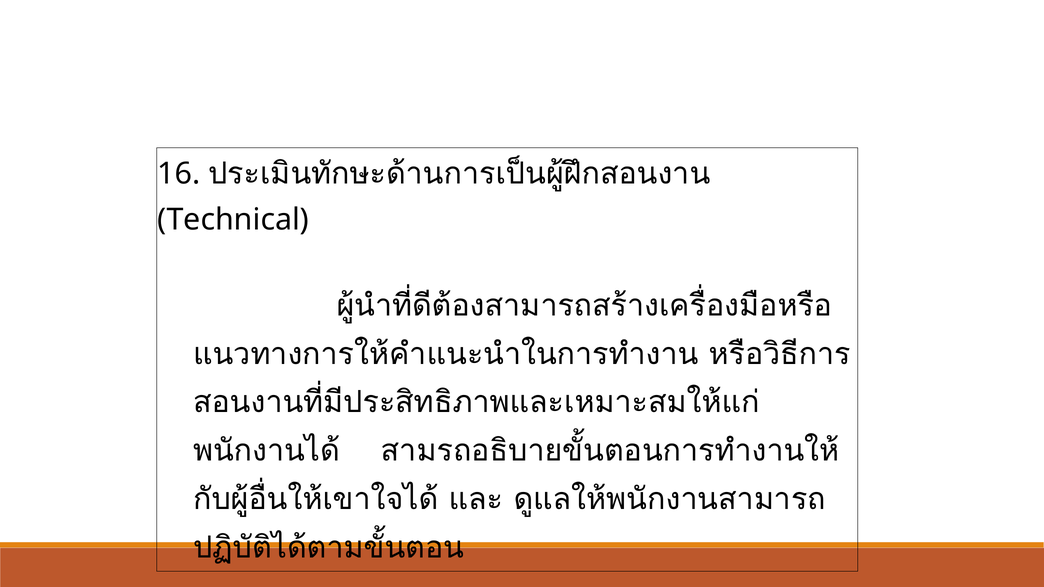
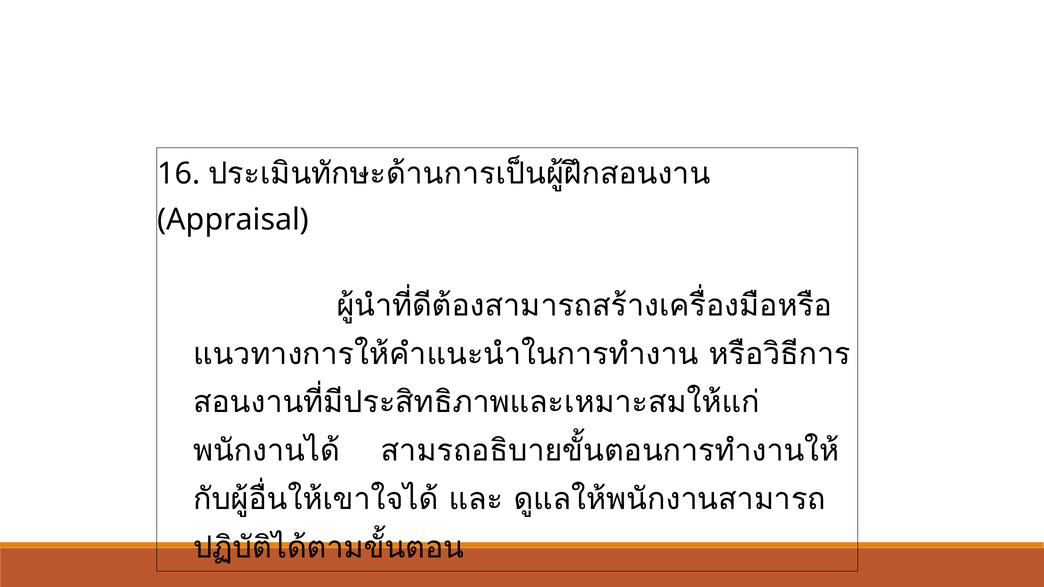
Technical: Technical -> Appraisal
